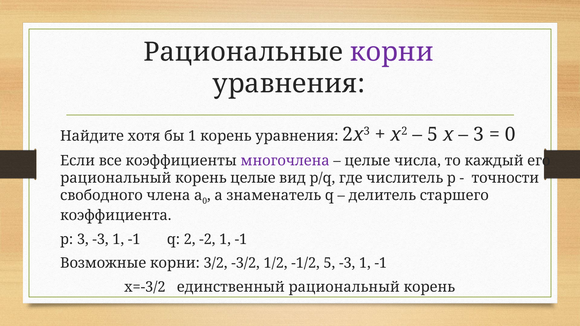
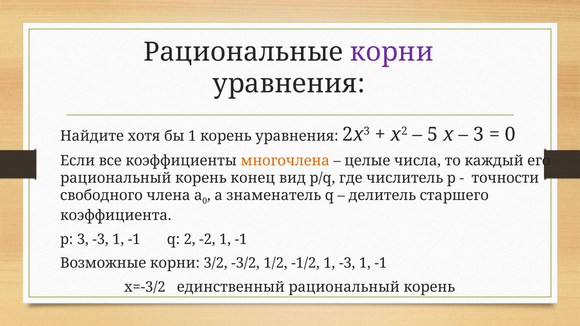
многочлена colour: purple -> orange
корень целые: целые -> конец
-1/2 5: 5 -> 1
